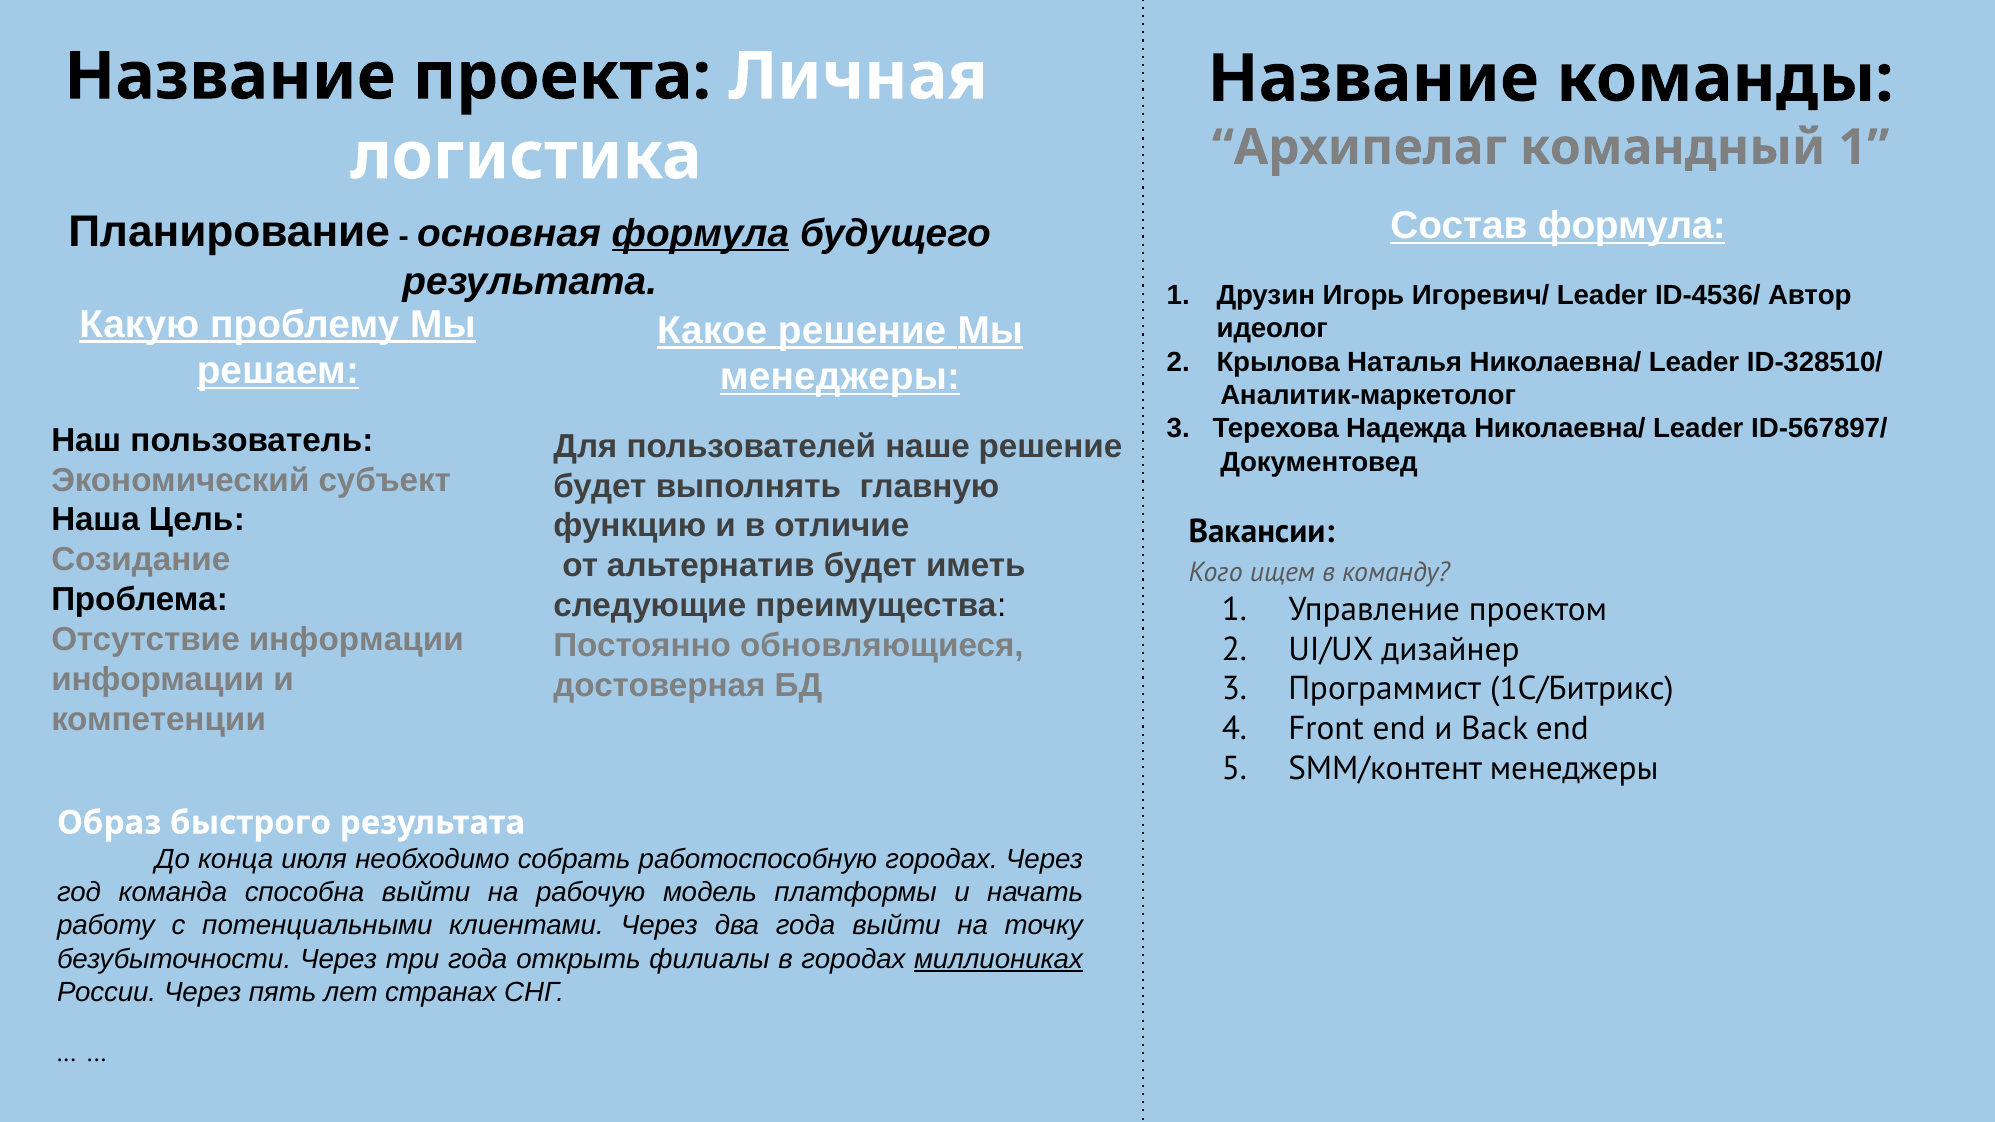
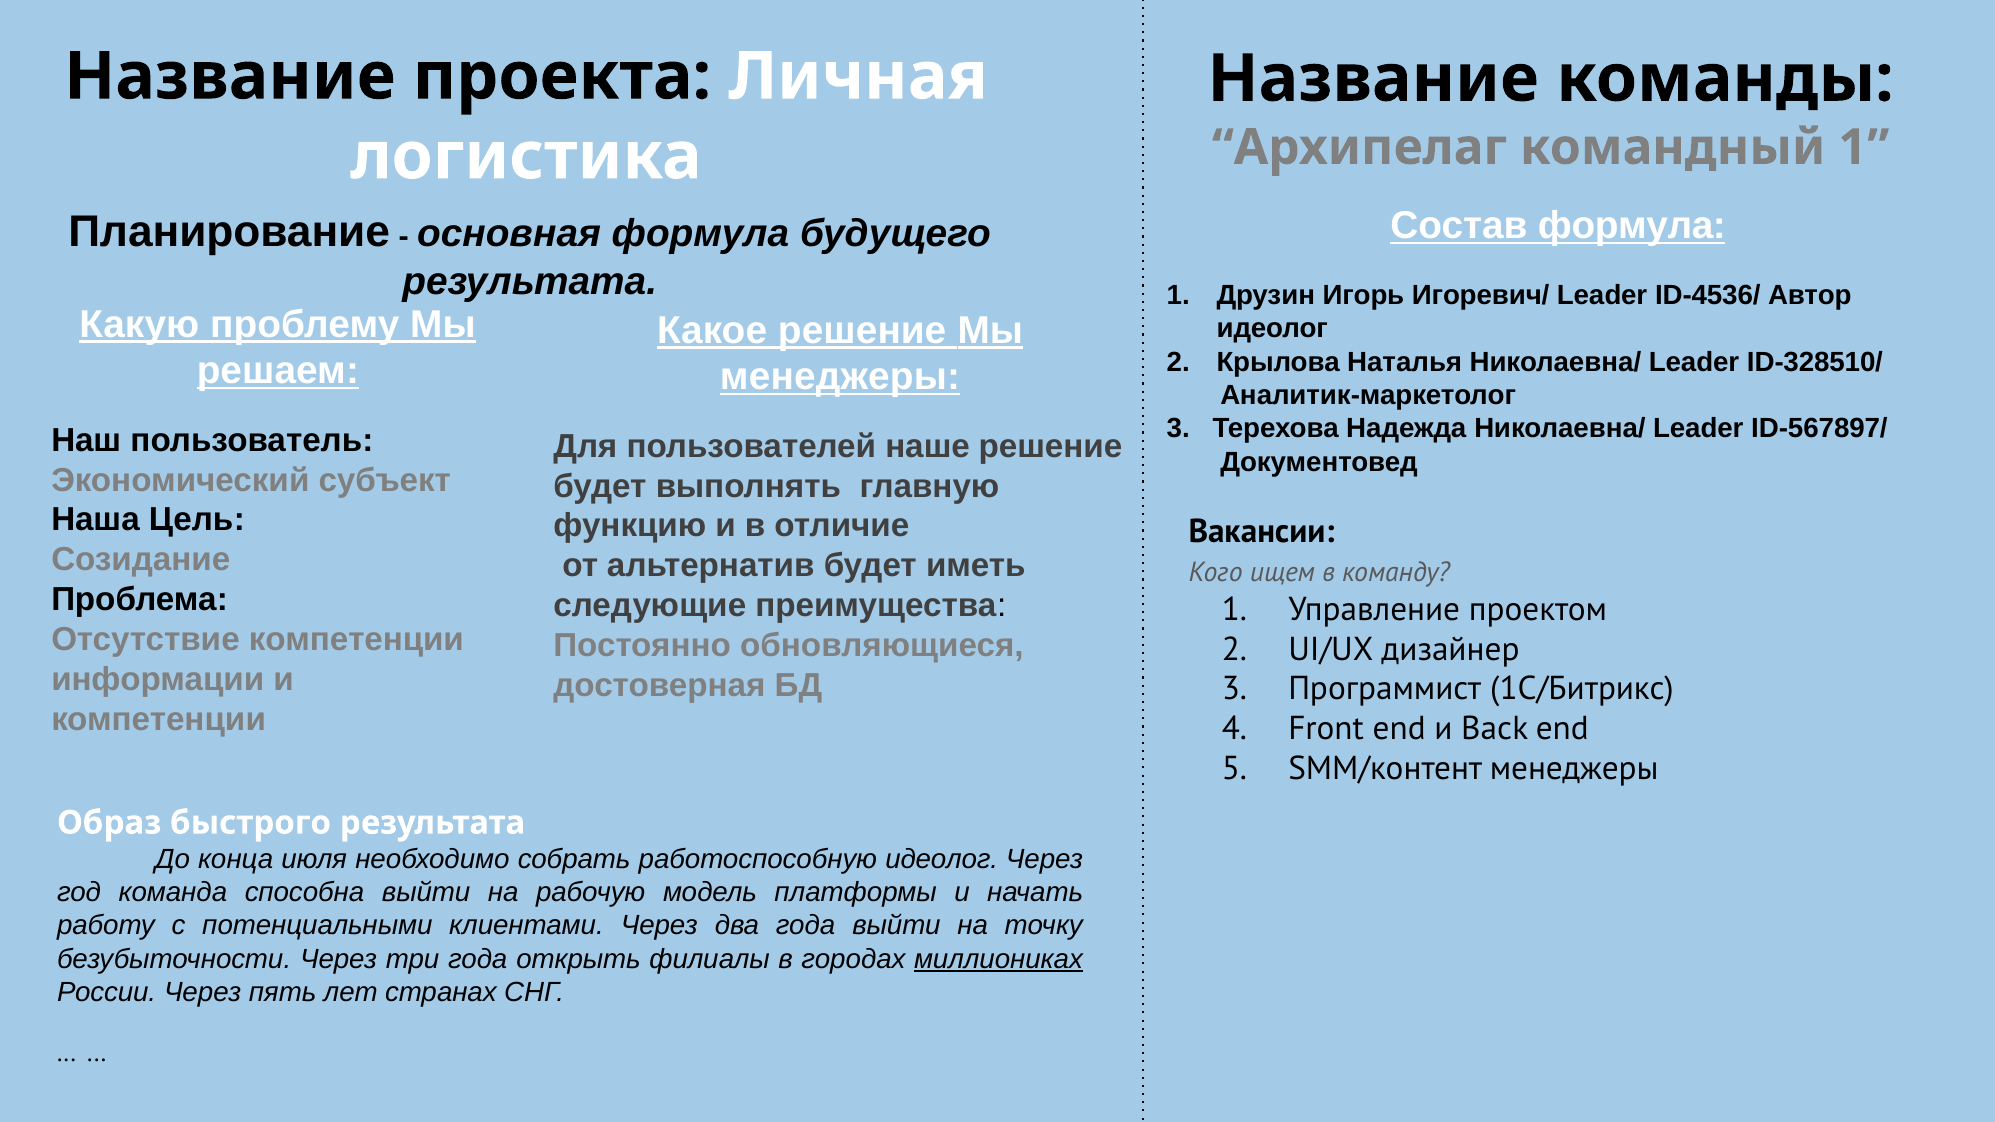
формула at (700, 234) underline: present -> none
Отсутствие информации: информации -> компетенции
работоспособную городах: городах -> идеолог
